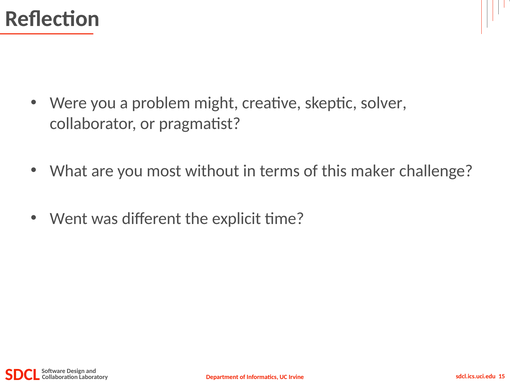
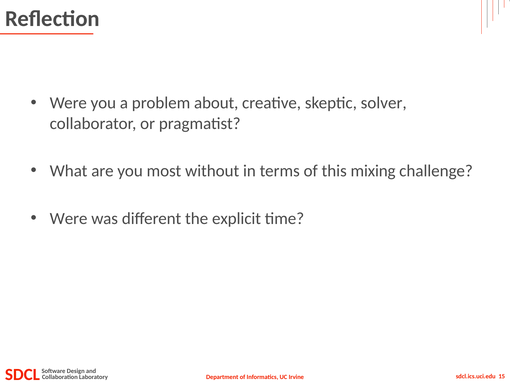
might: might -> about
maker: maker -> mixing
Went at (69, 219): Went -> Were
